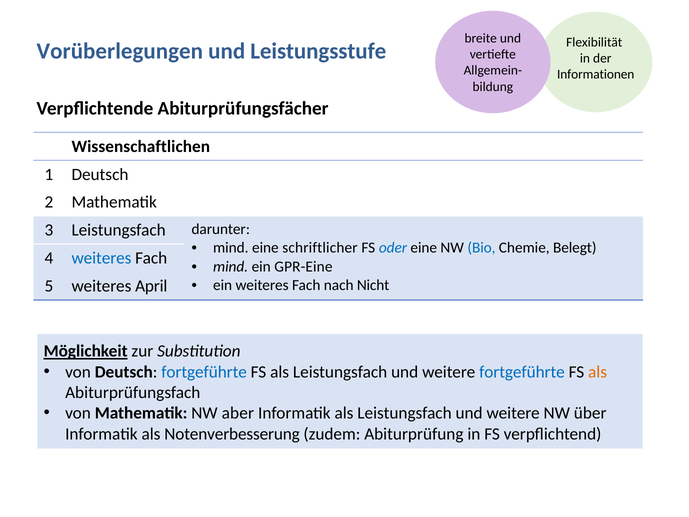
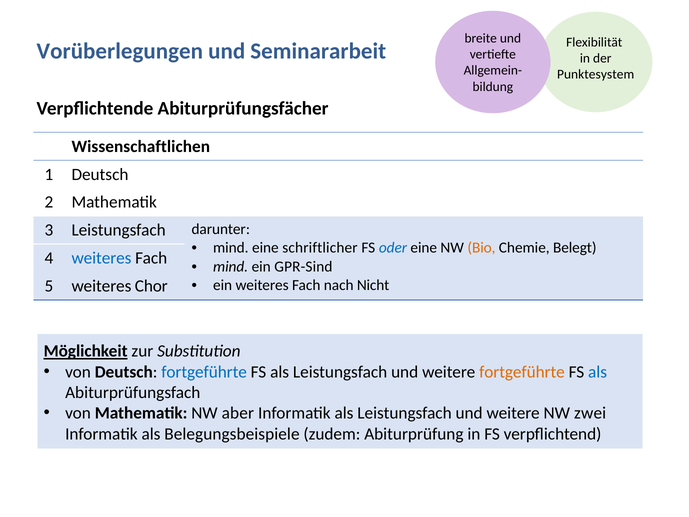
Leistungsstufe: Leistungsstufe -> Seminararbeit
Informationen: Informationen -> Punktesystem
Bio colour: blue -> orange
GPR-Eine: GPR-Eine -> GPR-Sind
April: April -> Chor
fortgeführte at (522, 372) colour: blue -> orange
als at (598, 372) colour: orange -> blue
über: über -> zwei
Notenverbesserung: Notenverbesserung -> Belegungsbeispiele
